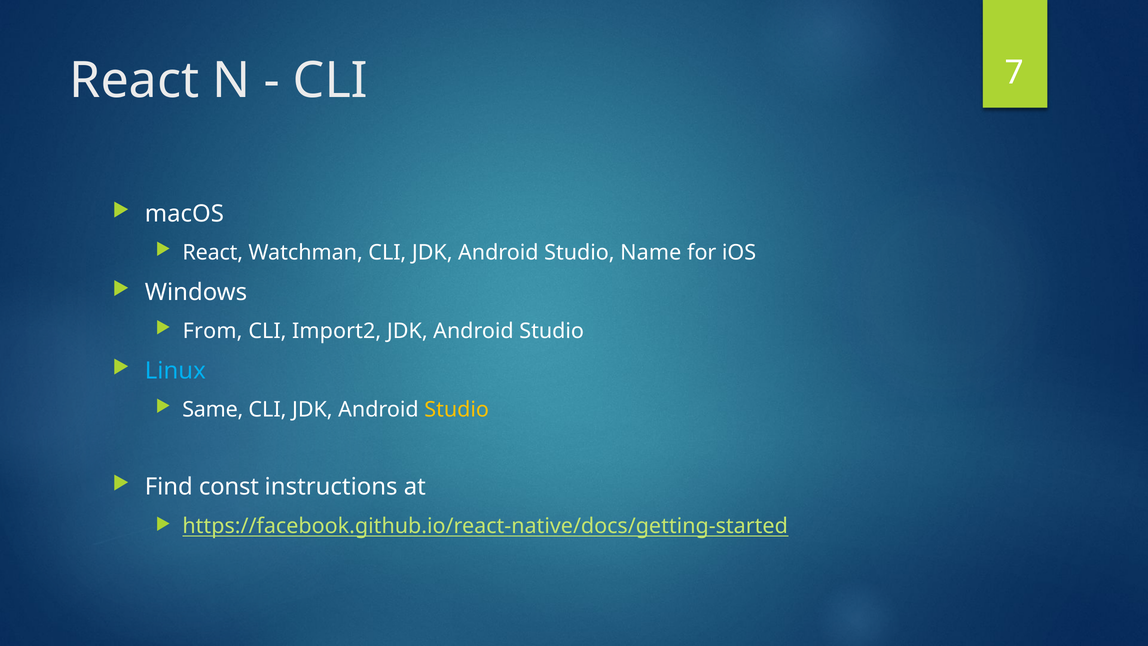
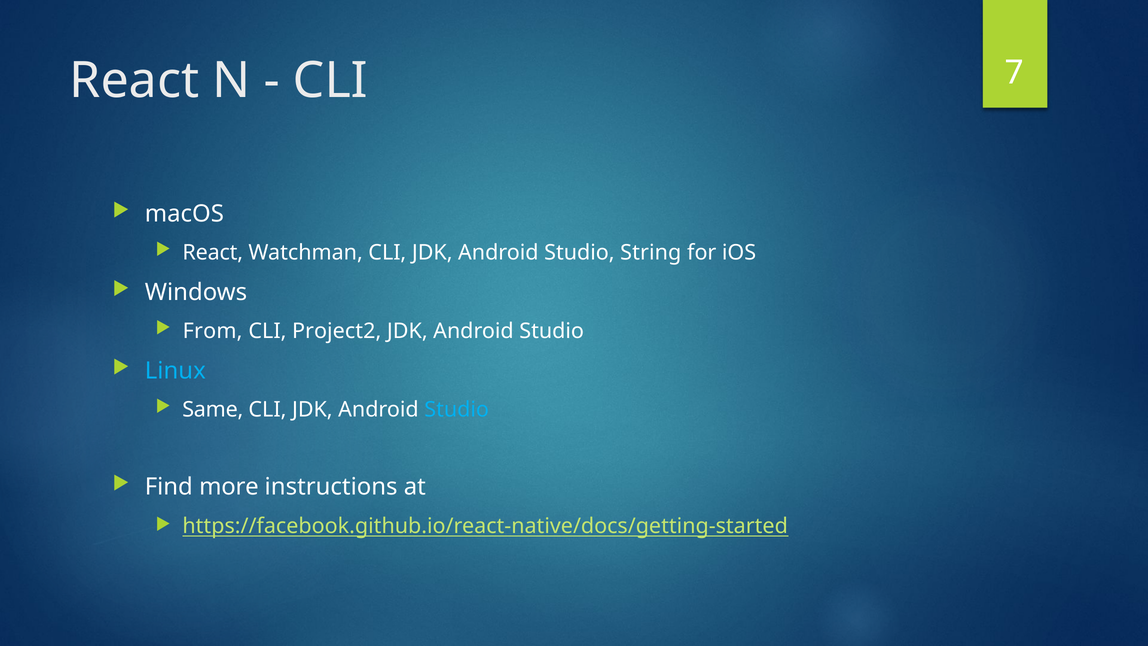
Name: Name -> String
Import2: Import2 -> Project2
Studio at (457, 410) colour: yellow -> light blue
const: const -> more
